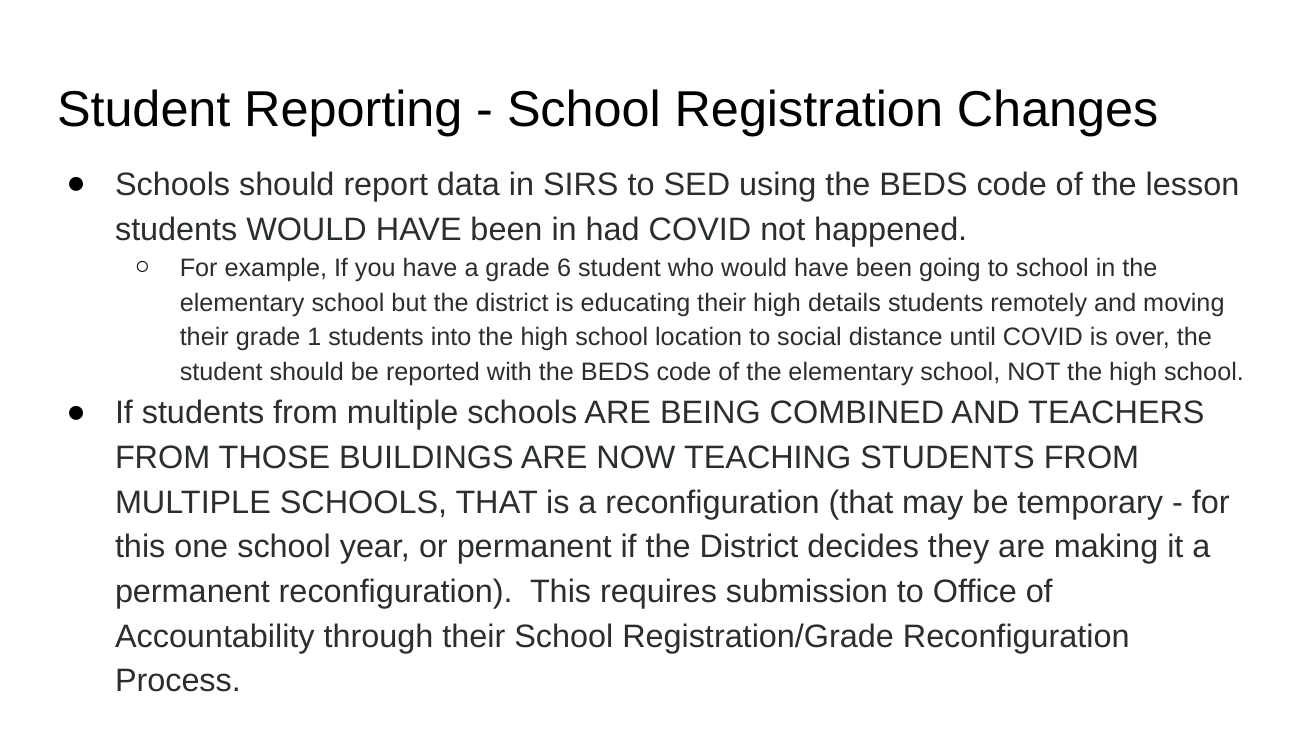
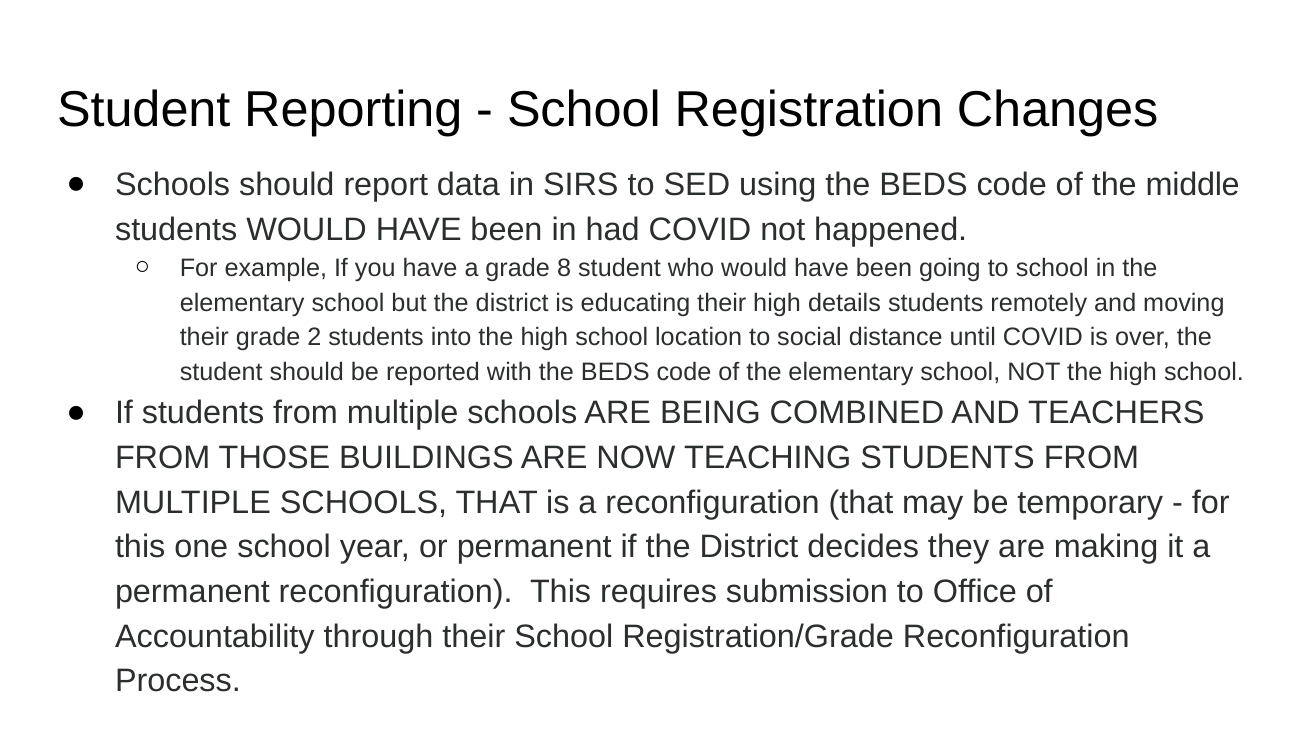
lesson: lesson -> middle
6: 6 -> 8
1: 1 -> 2
